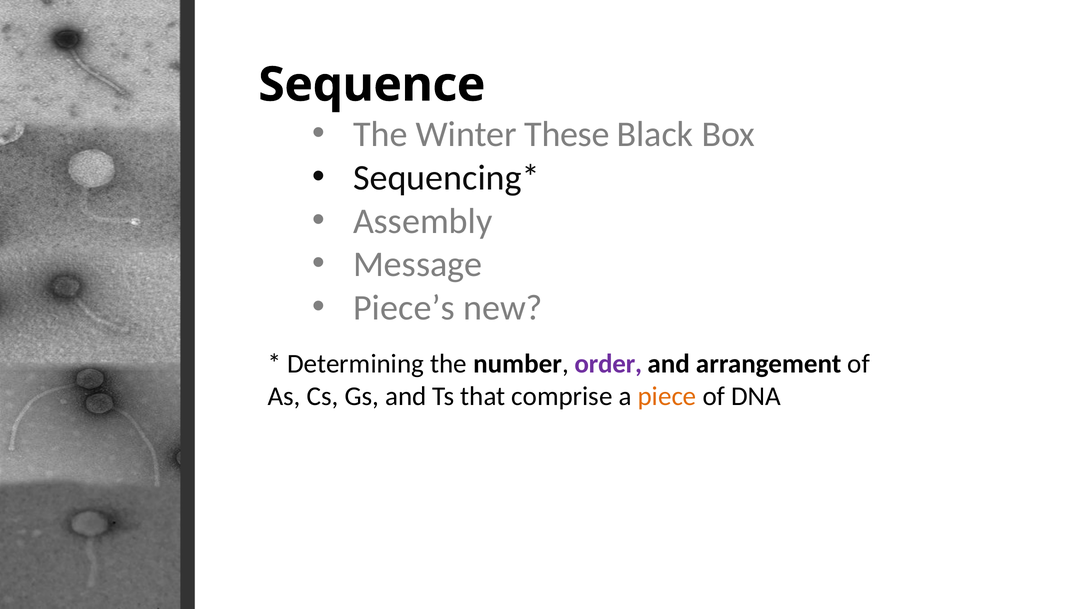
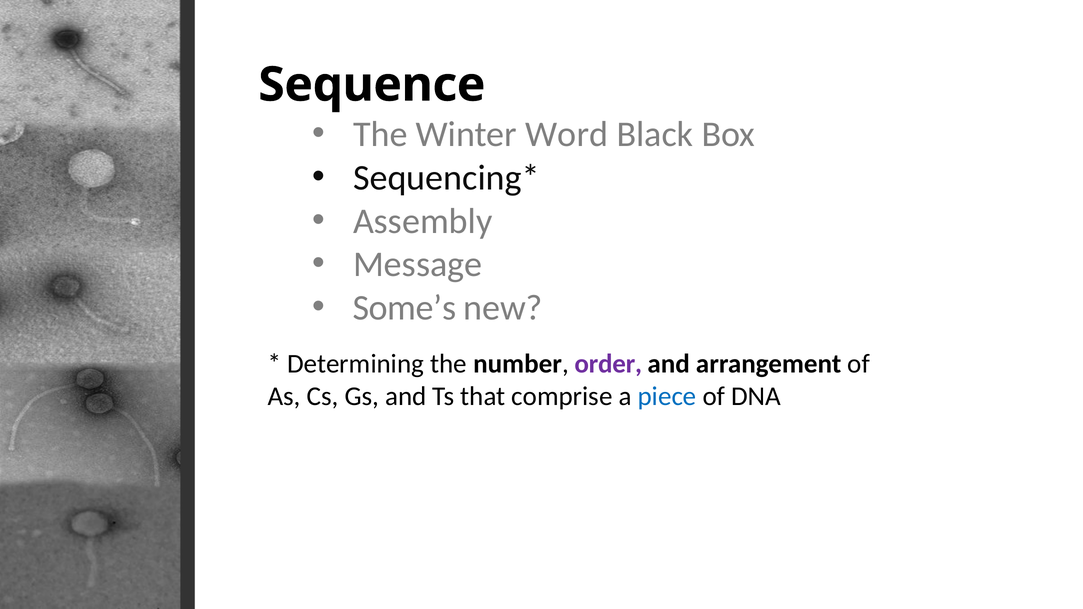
These: These -> Word
Piece’s: Piece’s -> Some’s
piece colour: orange -> blue
